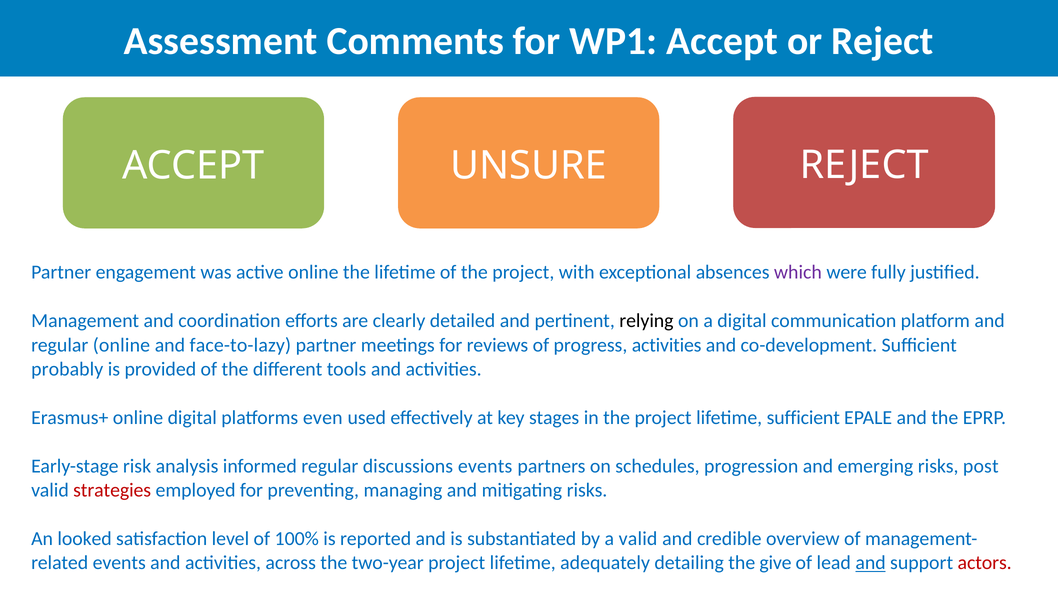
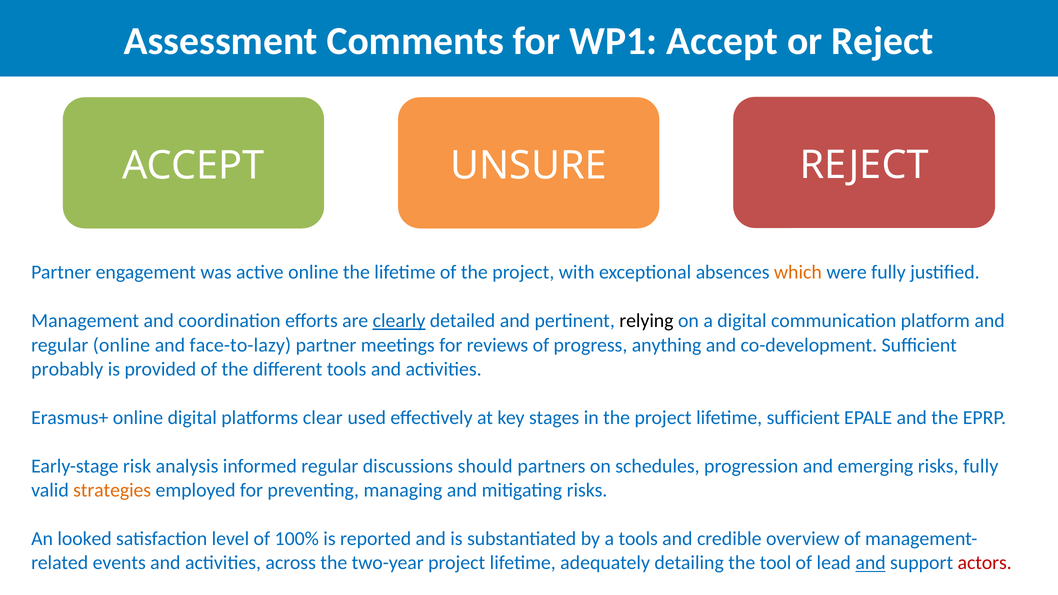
which colour: purple -> orange
clearly underline: none -> present
progress activities: activities -> anything
even: even -> clear
discussions events: events -> should
risks post: post -> fully
strategies colour: red -> orange
a valid: valid -> tools
give: give -> tool
